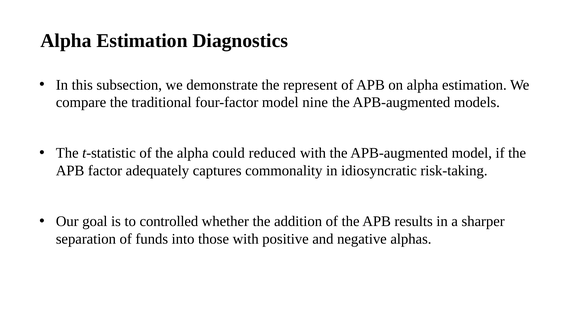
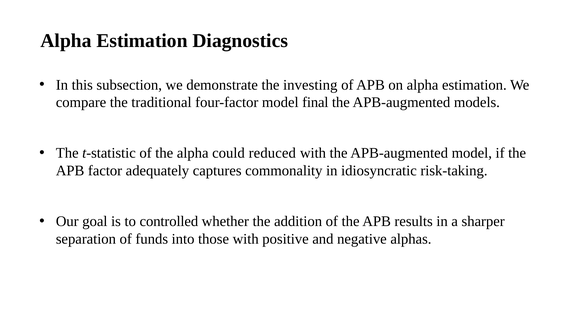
represent: represent -> investing
nine: nine -> final
